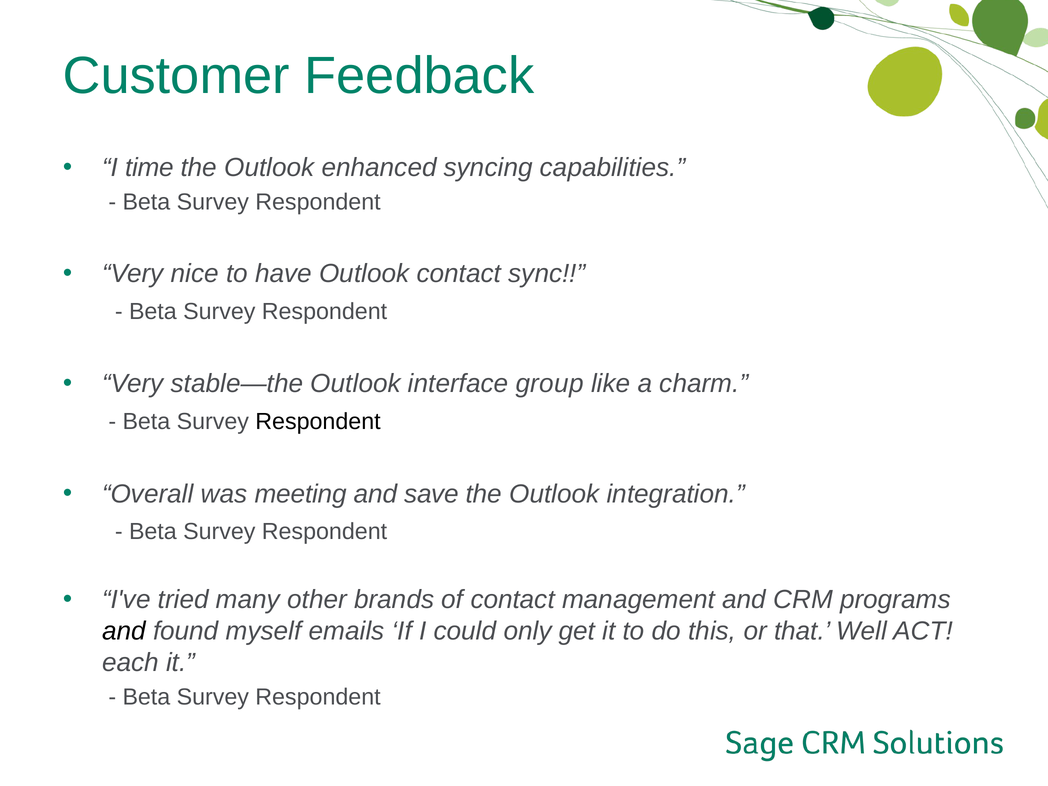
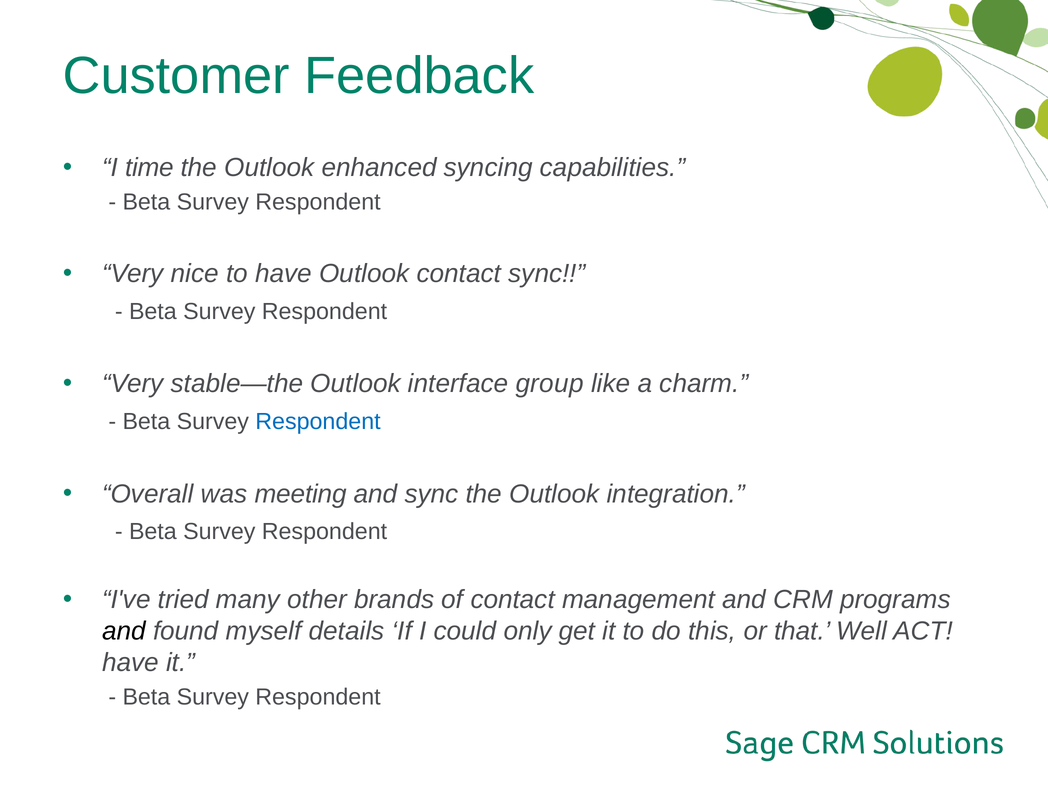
Respondent at (318, 421) colour: black -> blue
and save: save -> sync
emails: emails -> details
each at (131, 663): each -> have
